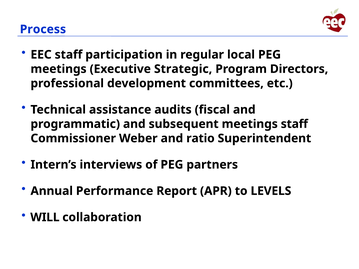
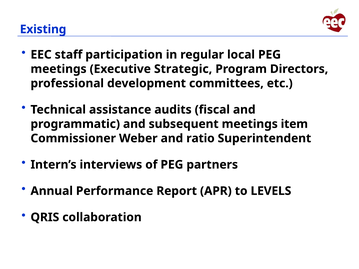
Process: Process -> Existing
meetings staff: staff -> item
WILL: WILL -> QRIS
